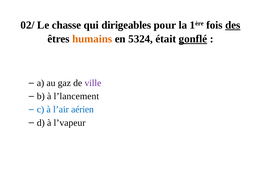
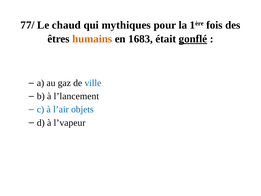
02/: 02/ -> 77/
chasse: chasse -> chaud
dirigeables: dirigeables -> mythiques
des underline: present -> none
5324: 5324 -> 1683
ville colour: purple -> blue
aérien: aérien -> objets
